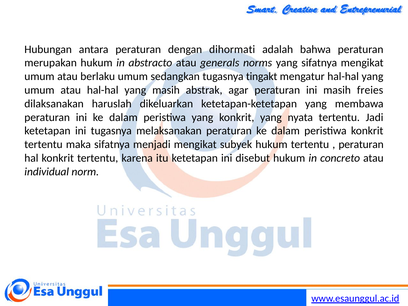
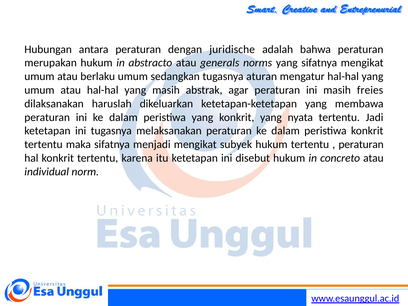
dihormati: dihormati -> juridische
tingakt: tingakt -> aturan
